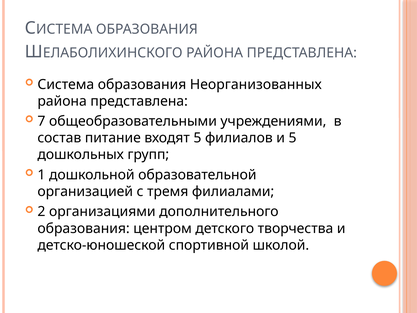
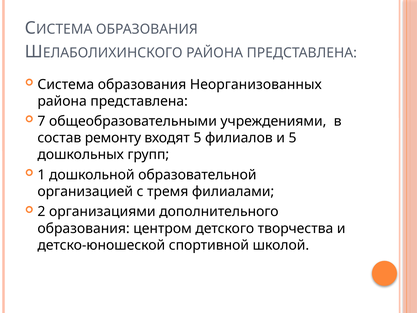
питание: питание -> ремонту
